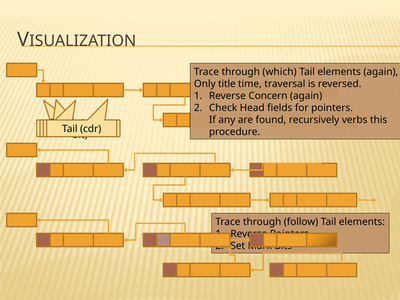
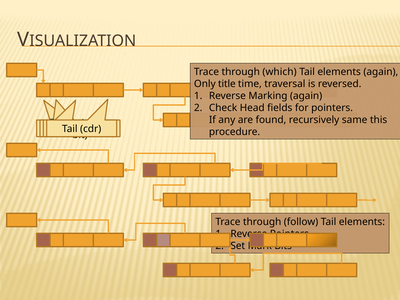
Concern: Concern -> Marking
verbs: verbs -> same
